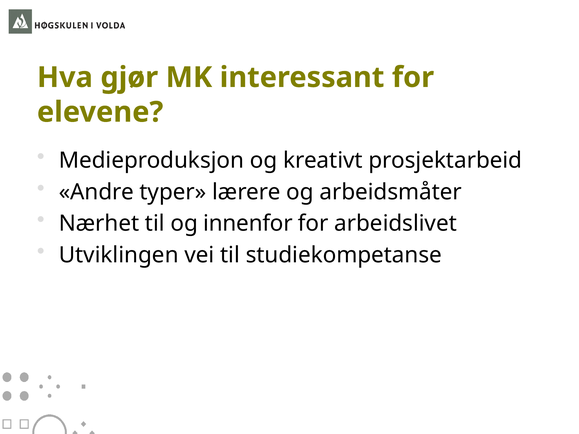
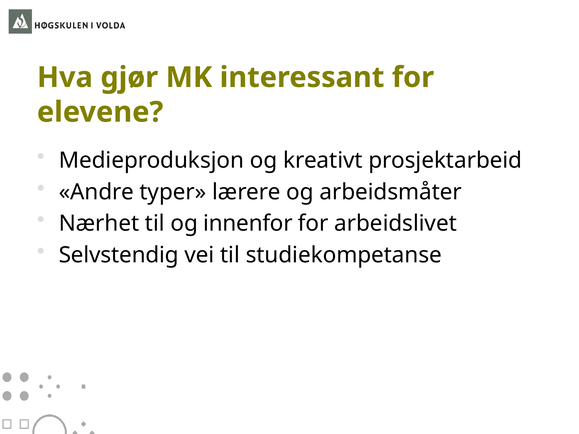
Utviklingen: Utviklingen -> Selvstendig
